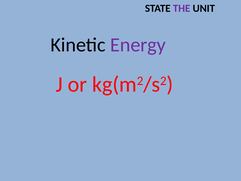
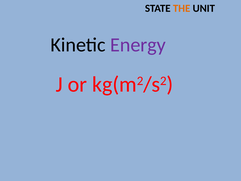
THE colour: purple -> orange
